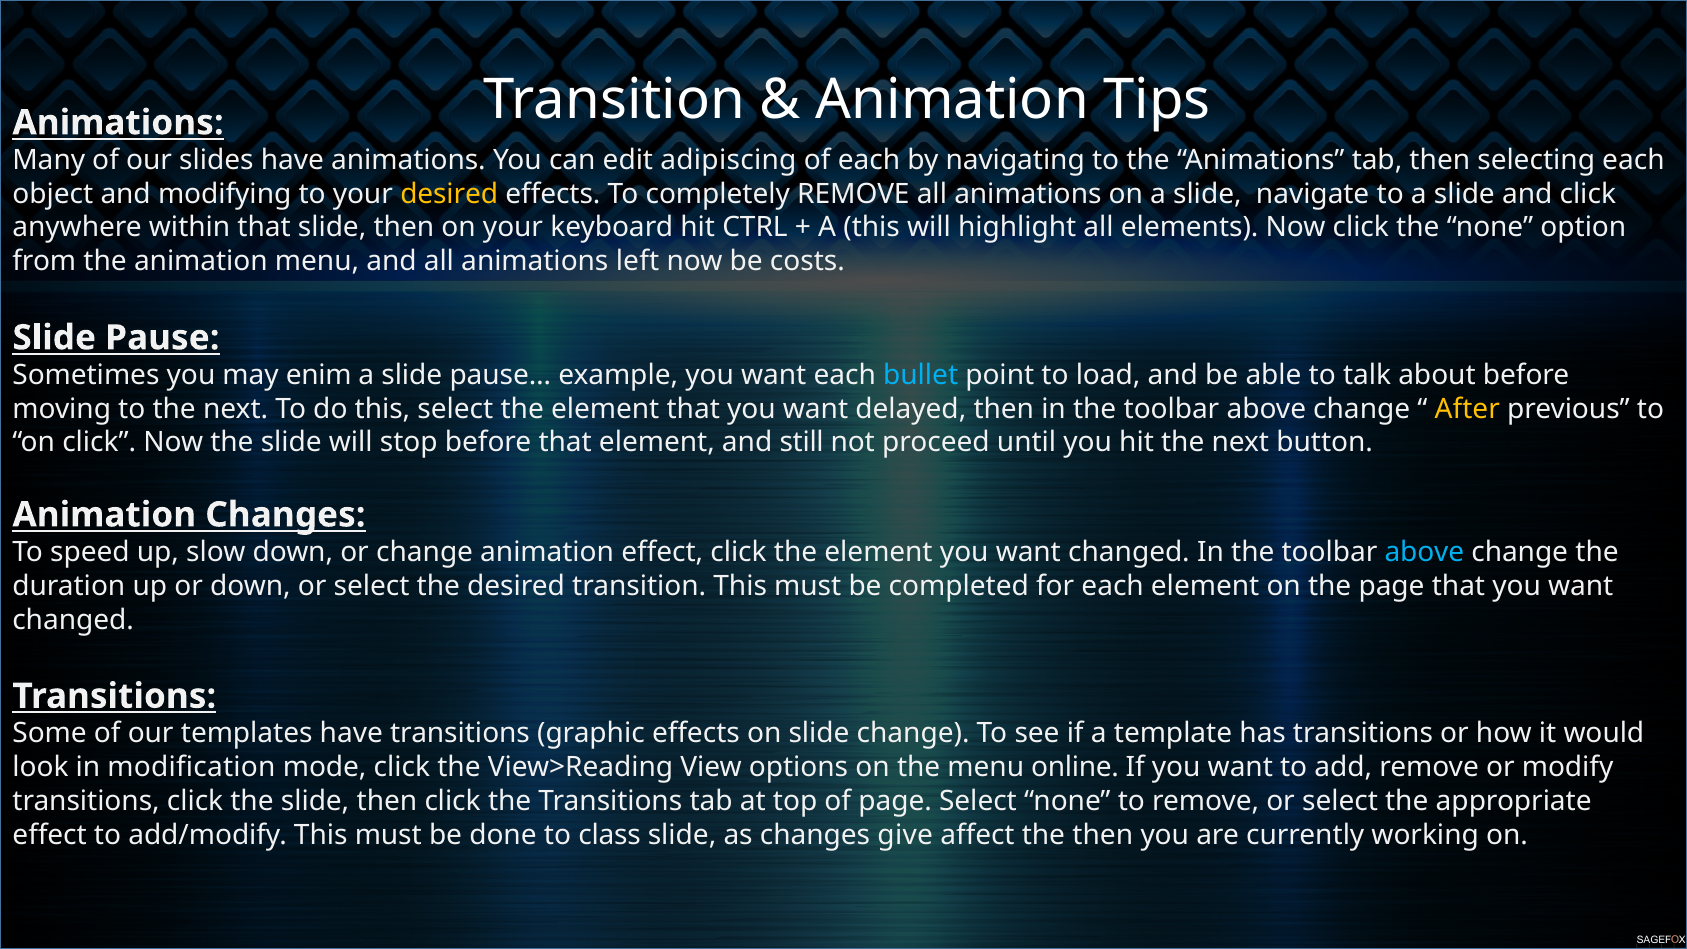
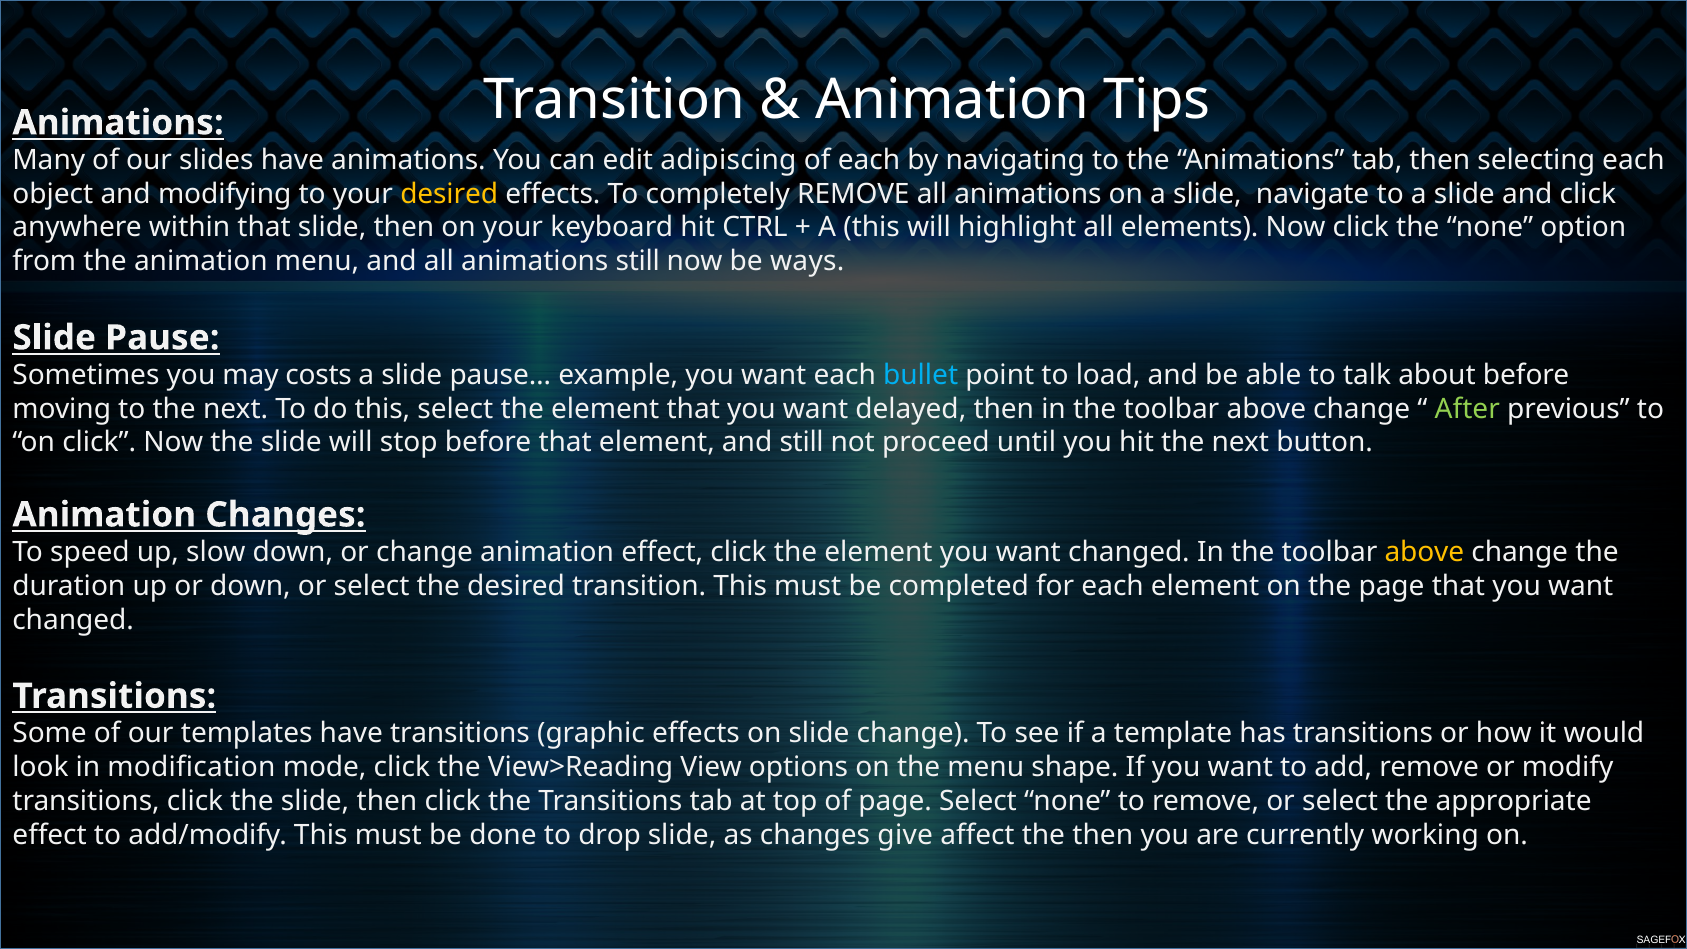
animations left: left -> still
costs: costs -> ways
enim: enim -> costs
After colour: yellow -> light green
above at (1424, 552) colour: light blue -> yellow
online: online -> shape
class: class -> drop
